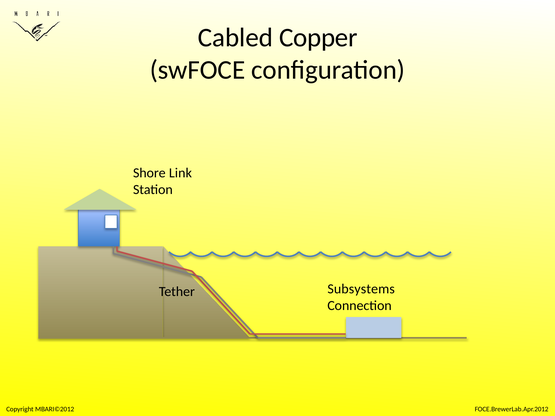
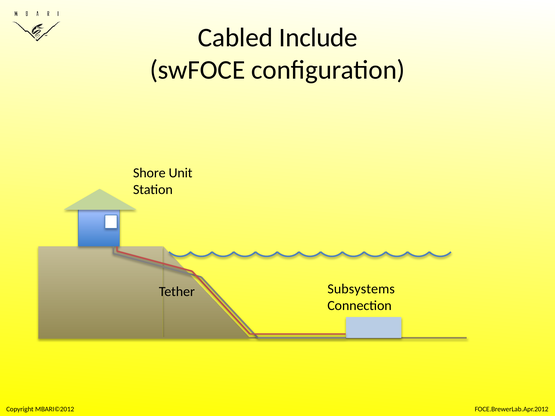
Copper: Copper -> Include
Link: Link -> Unit
